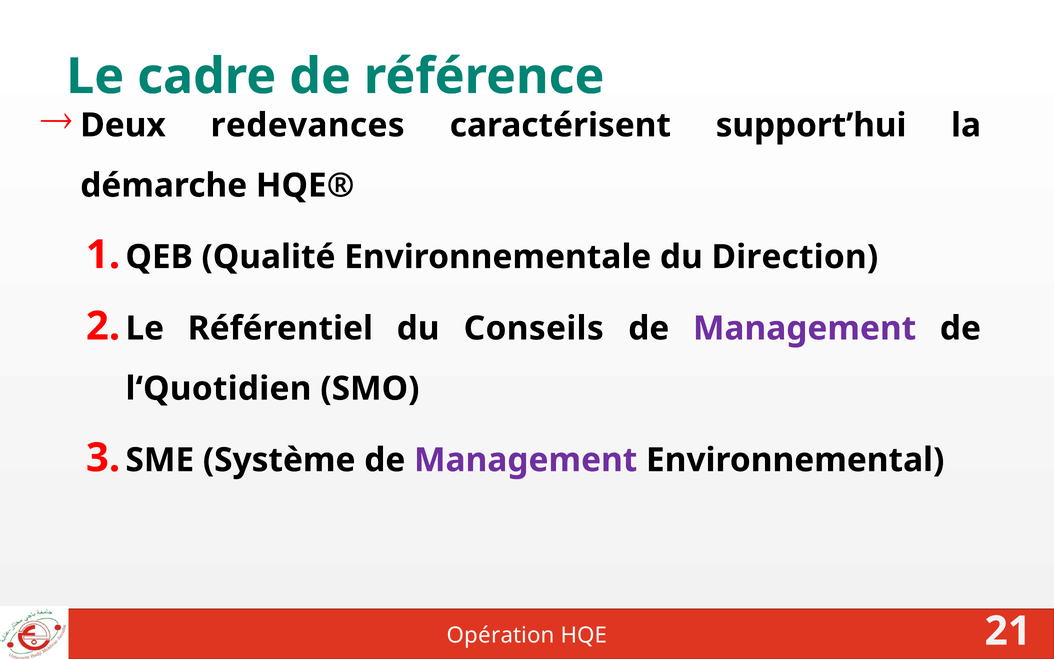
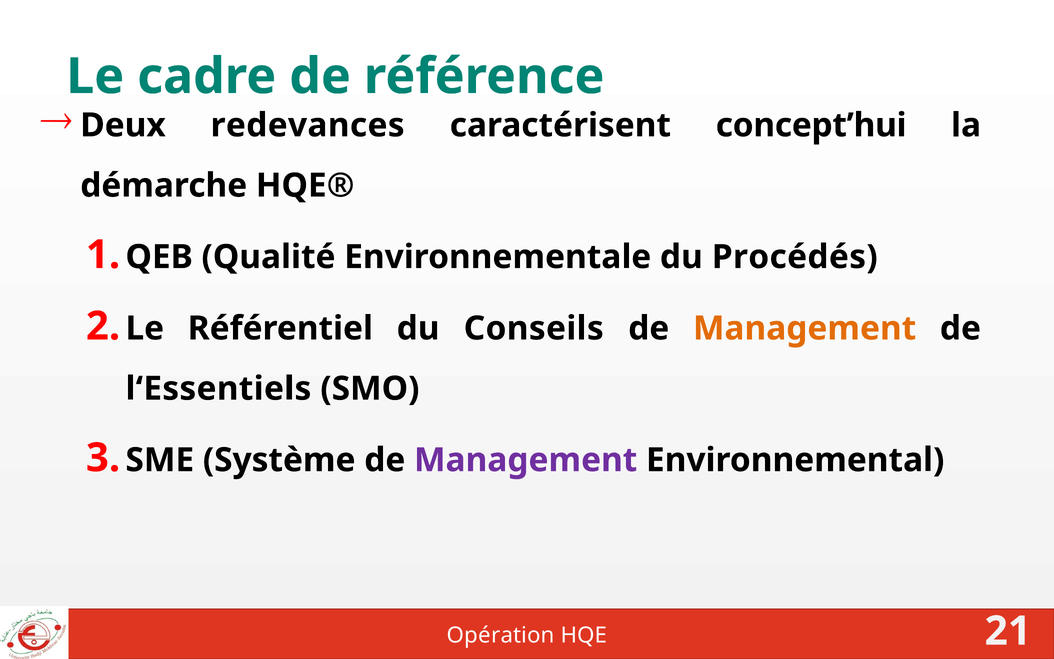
support’hui: support’hui -> concept’hui
Direction: Direction -> Procédés
Management at (805, 328) colour: purple -> orange
l‘Quotidien: l‘Quotidien -> l‘Essentiels
